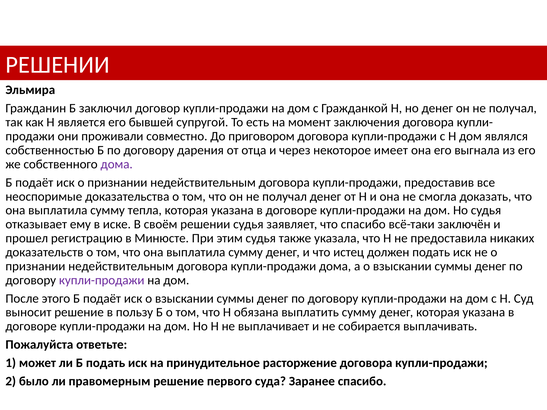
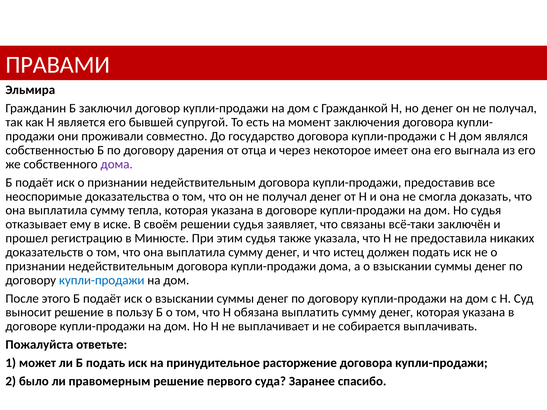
РЕШЕНИИ at (58, 65): РЕШЕНИИ -> ПРАВАМИ
приговором: приговором -> государство
что спасибо: спасибо -> связаны
купли-продажи at (102, 280) colour: purple -> blue
